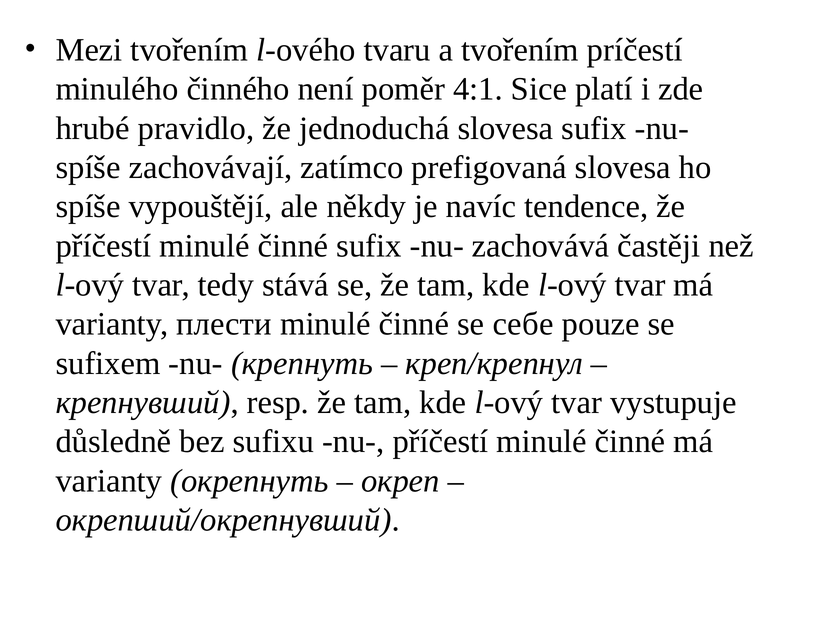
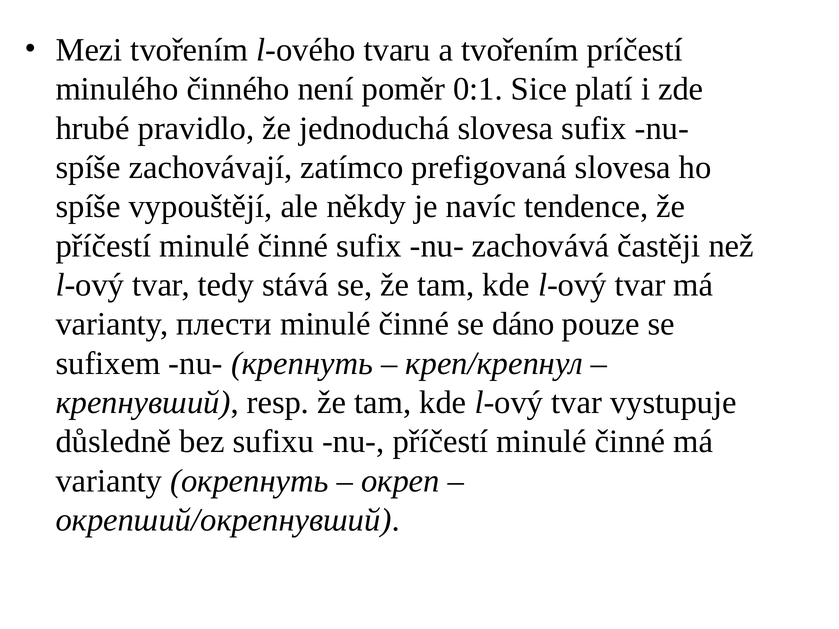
4:1: 4:1 -> 0:1
себе: себе -> dáno
